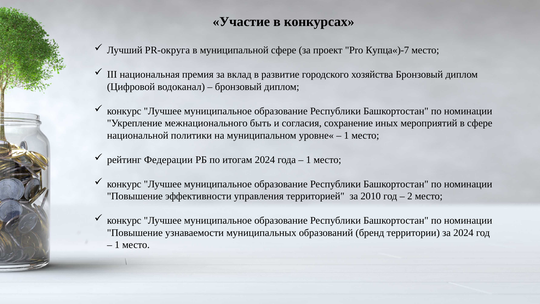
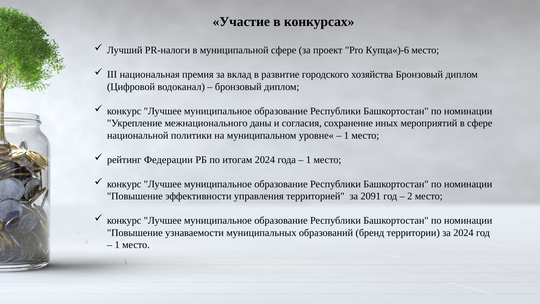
PR-округа: PR-округа -> PR-налоги
Купца«)-7: Купца«)-7 -> Купца«)-6
быть: быть -> даны
2010: 2010 -> 2091
